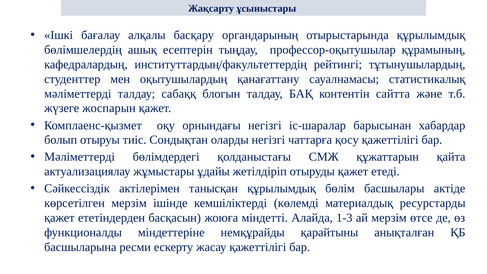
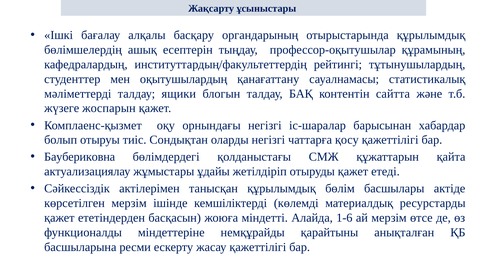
сабаққ: сабаққ -> ящики
Мәліметтерді at (80, 157): Мәліметтерді -> Баубериковна
1-3: 1-3 -> 1-6
